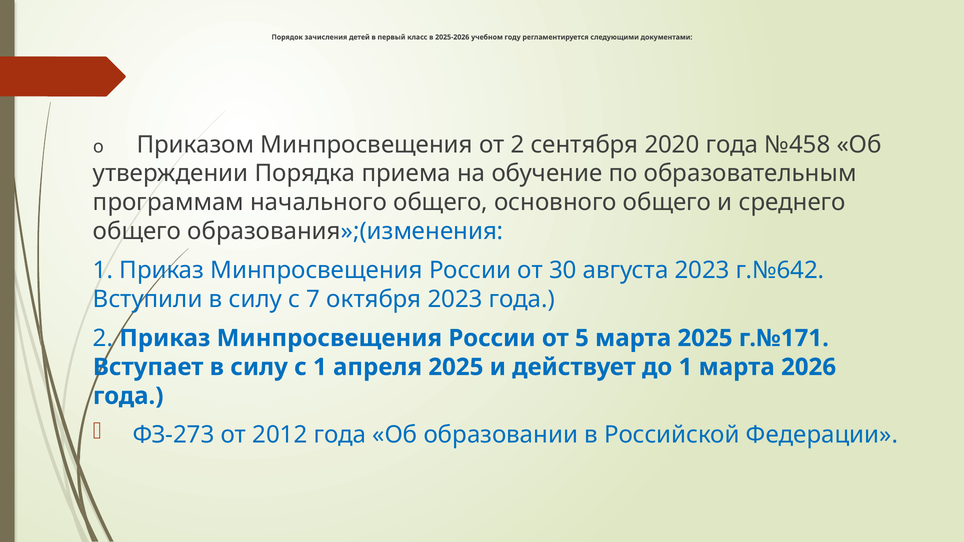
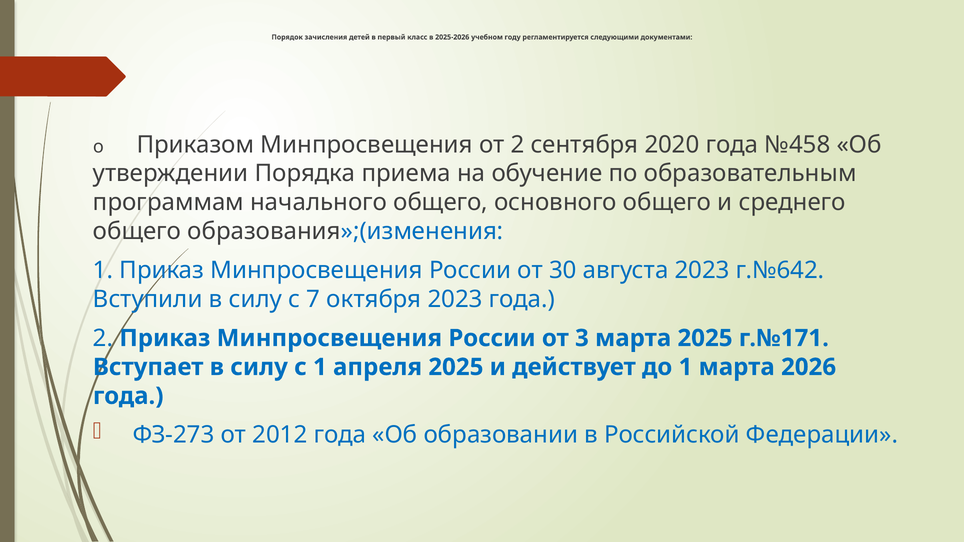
5: 5 -> 3
